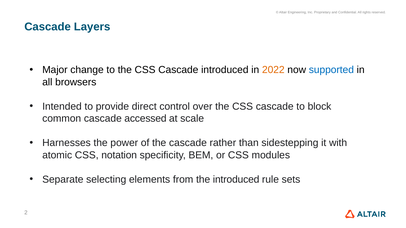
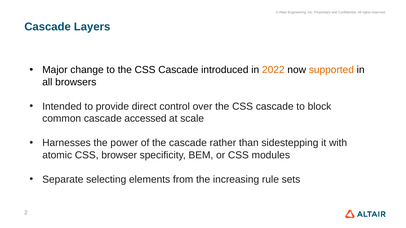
supported colour: blue -> orange
notation: notation -> browser
the introduced: introduced -> increasing
